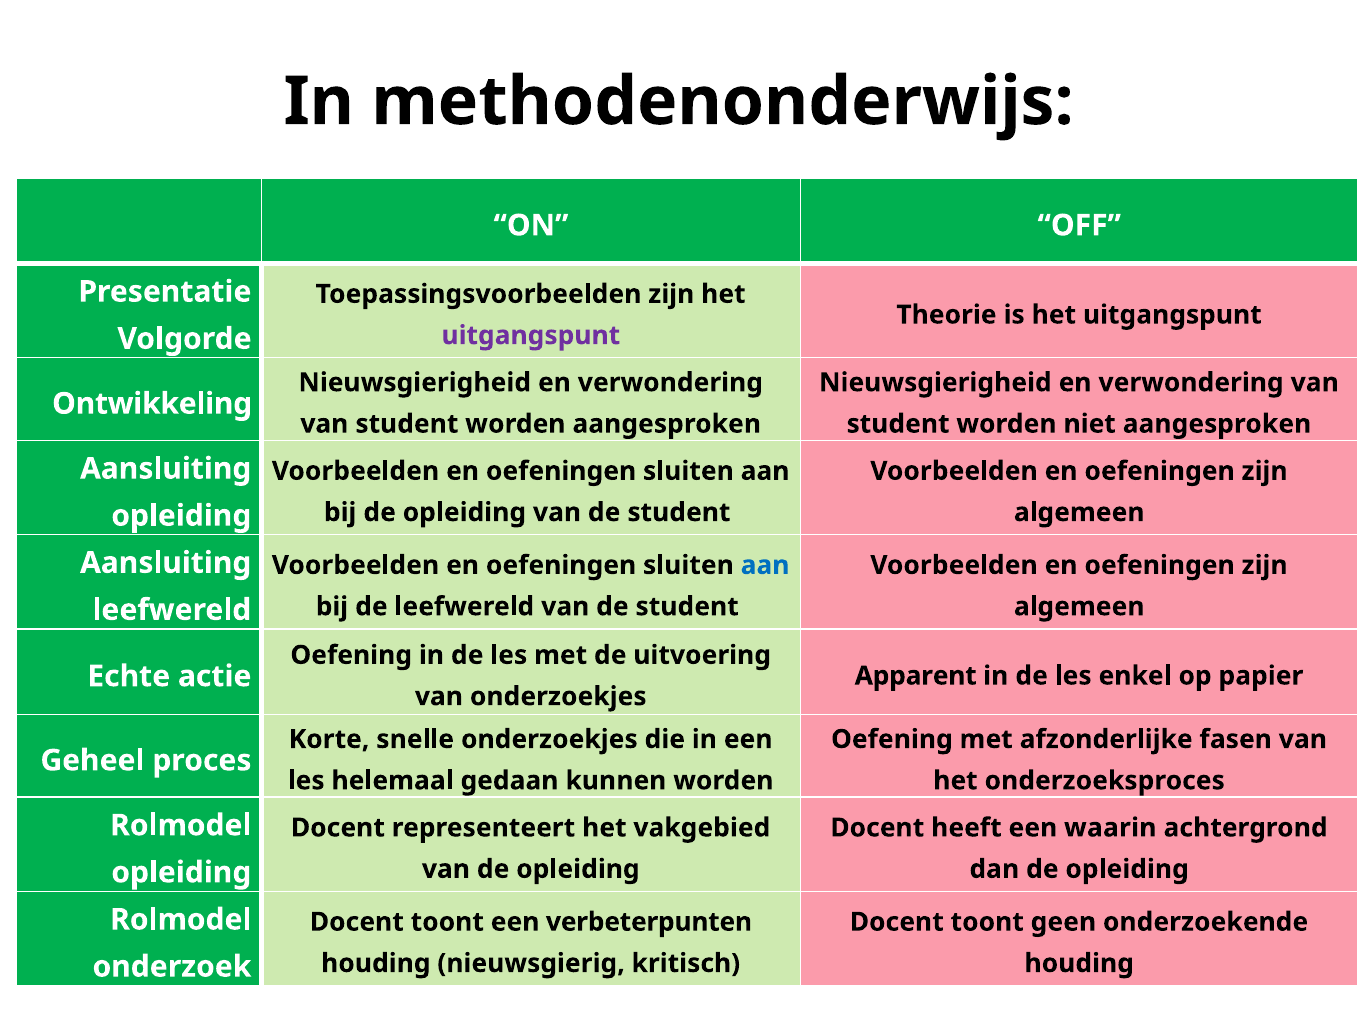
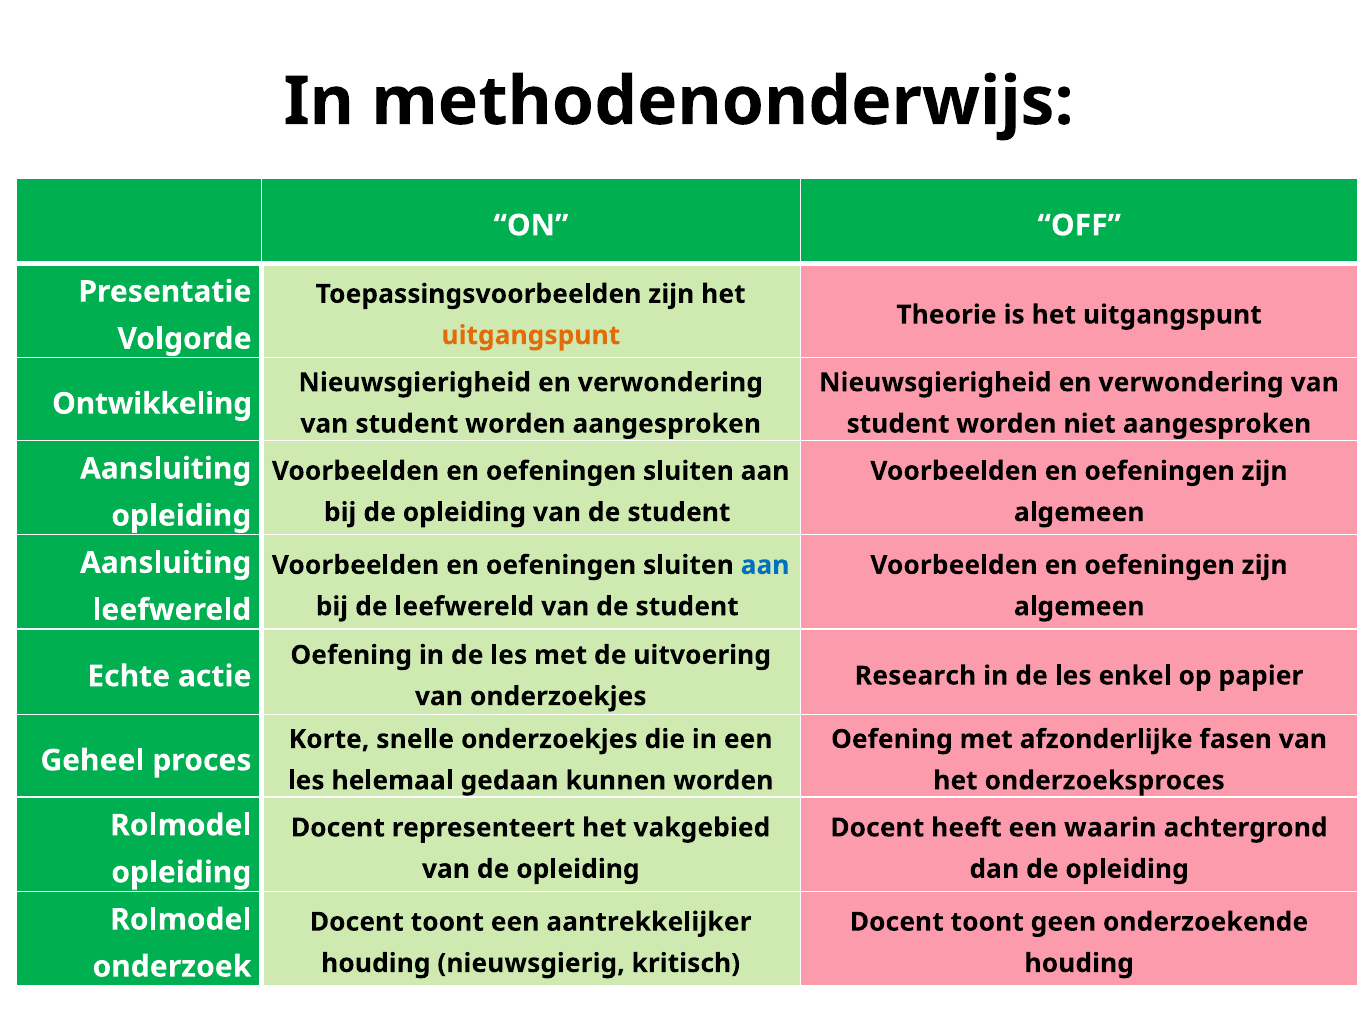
uitgangspunt at (531, 335) colour: purple -> orange
Apparent: Apparent -> Research
verbeterpunten: verbeterpunten -> aantrekkelijker
